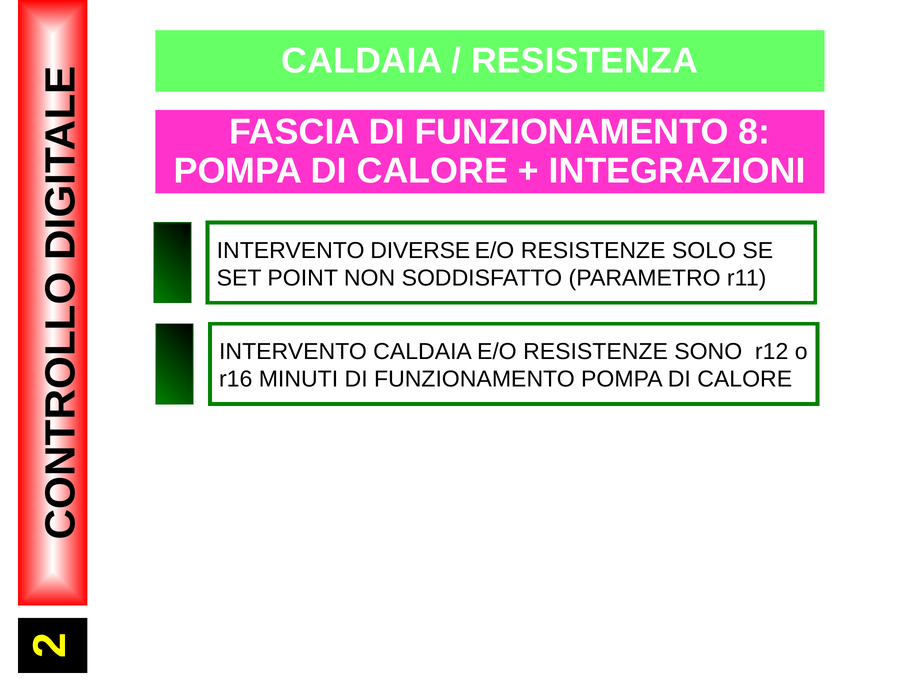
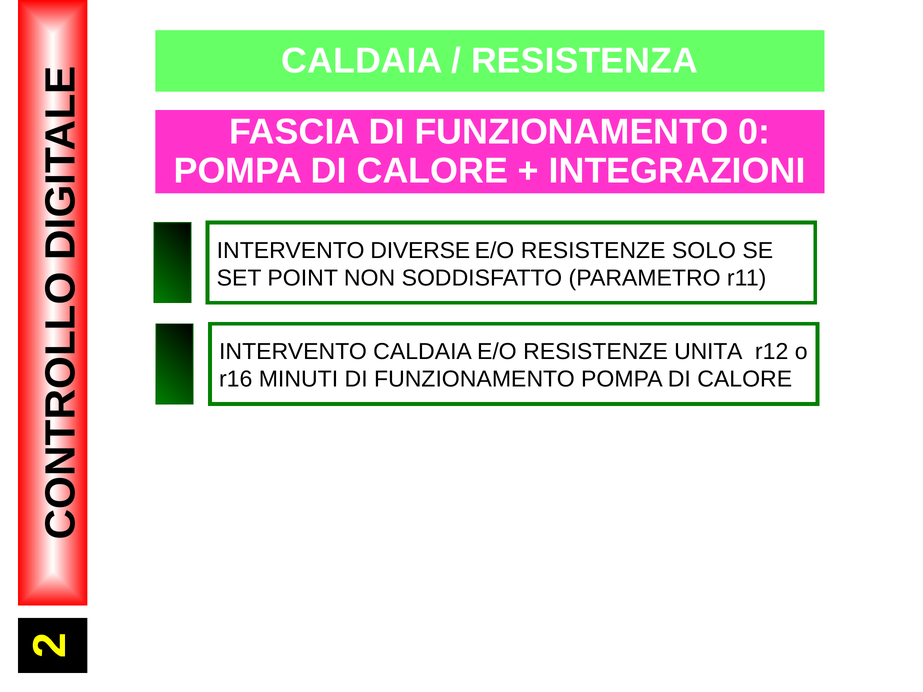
8: 8 -> 0
SONO: SONO -> UNITA
